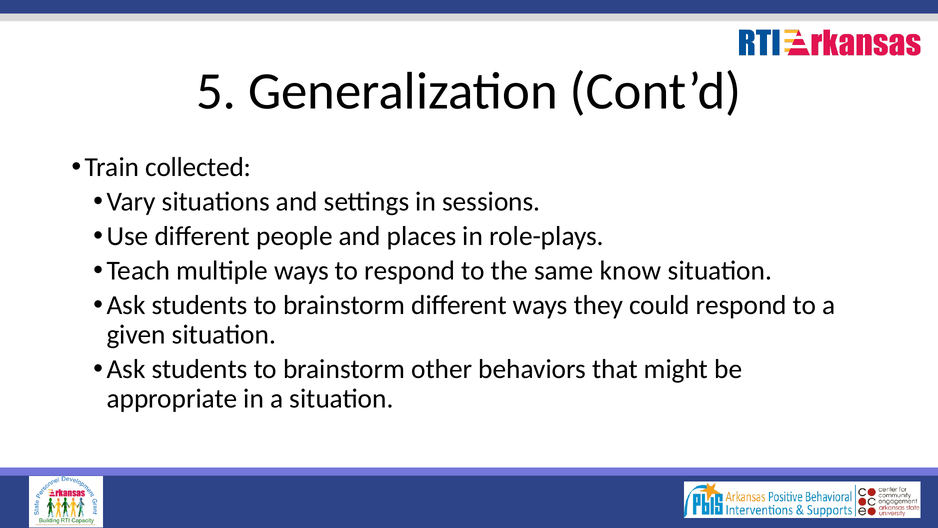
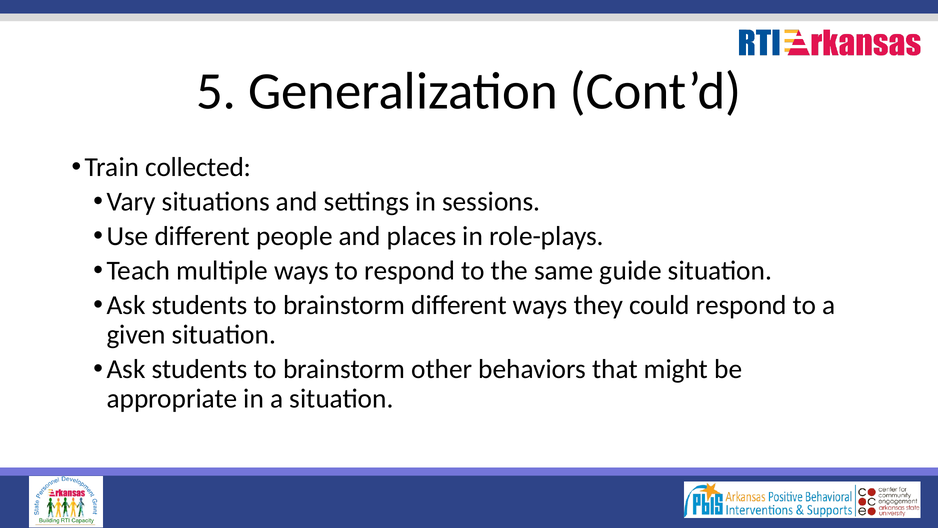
know: know -> guide
